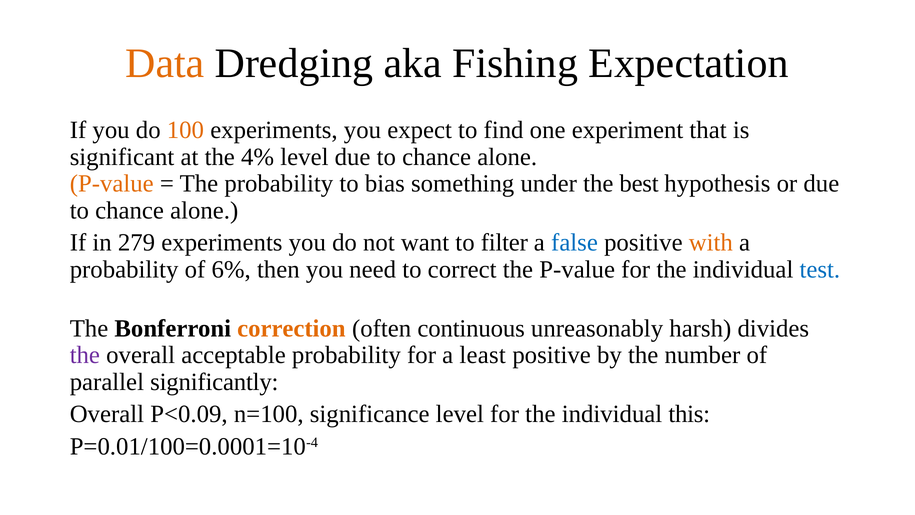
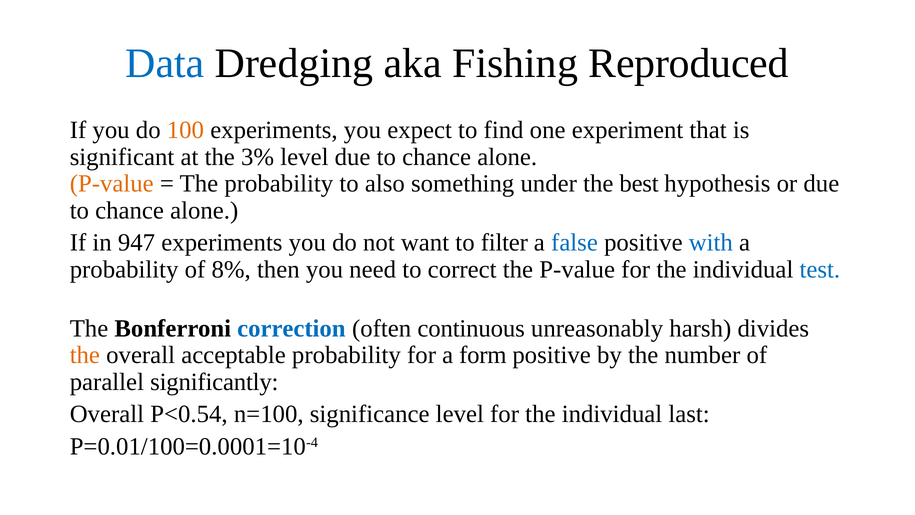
Data colour: orange -> blue
Expectation: Expectation -> Reproduced
4%: 4% -> 3%
bias: bias -> also
279: 279 -> 947
with colour: orange -> blue
6%: 6% -> 8%
correction colour: orange -> blue
the at (85, 355) colour: purple -> orange
least: least -> form
P<0.09: P<0.09 -> P<0.54
this: this -> last
